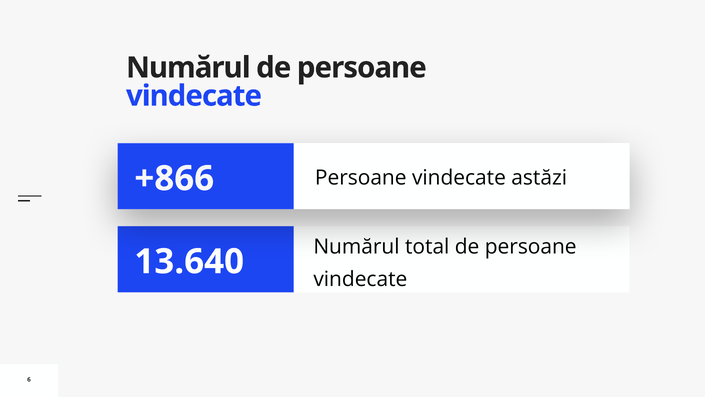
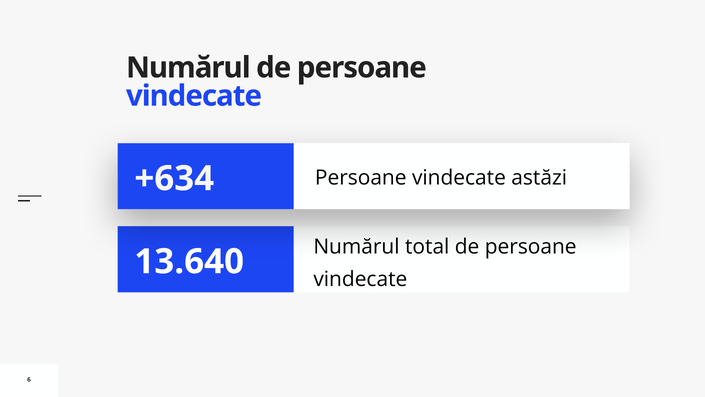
+866: +866 -> +634
